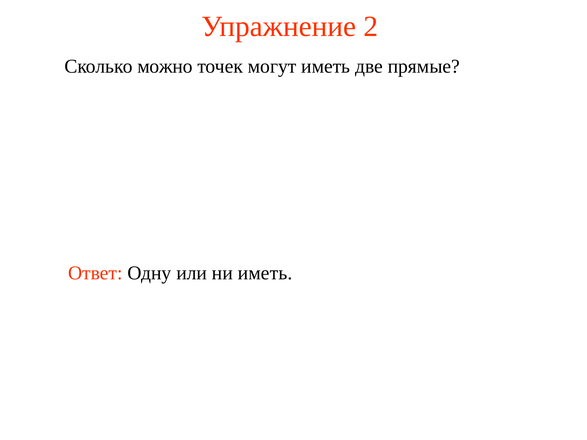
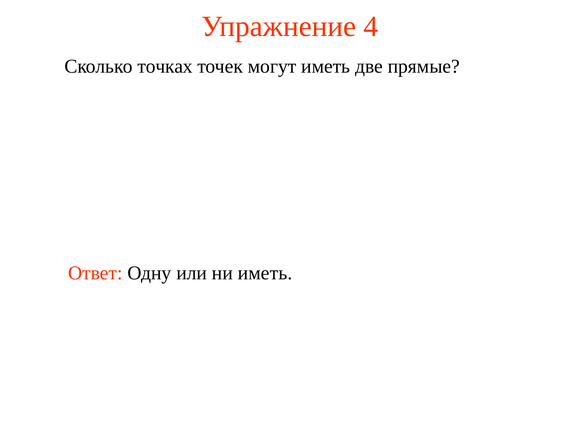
2: 2 -> 4
можно: можно -> точках
